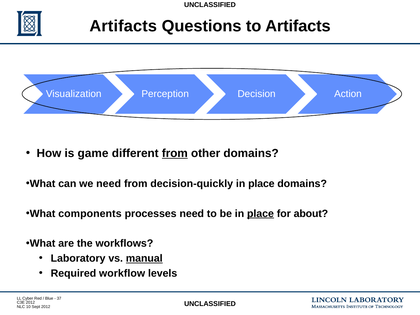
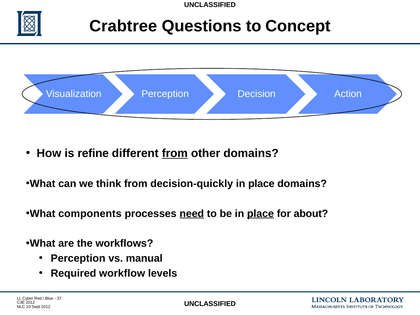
Artifacts at (123, 26): Artifacts -> Crabtree
to Artifacts: Artifacts -> Concept
game: game -> refine
we need: need -> think
need at (192, 214) underline: none -> present
Laboratory at (78, 258): Laboratory -> Perception
manual underline: present -> none
